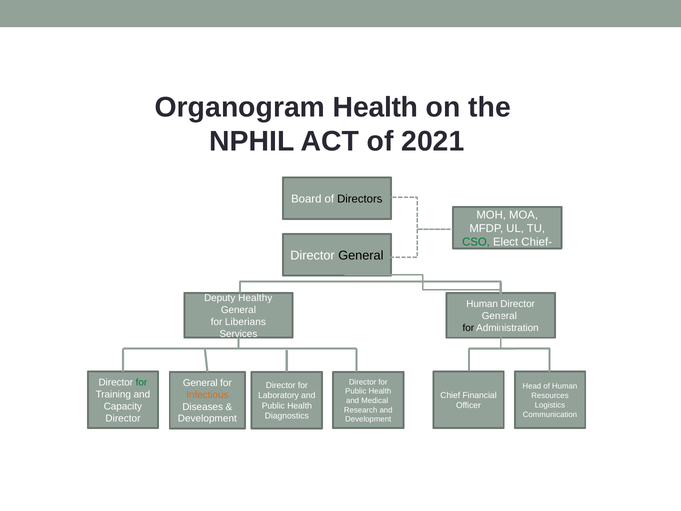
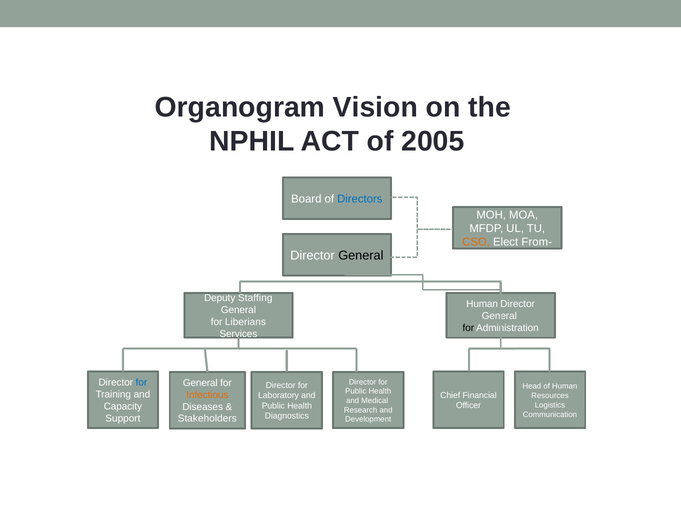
Organogram Health: Health -> Vision
2021: 2021 -> 2005
Directors colour: black -> blue
CSO colour: green -> orange
Chief-: Chief- -> From-
Healthy: Healthy -> Staffing
for at (142, 382) colour: green -> blue
Director at (123, 418): Director -> Support
Development at (207, 419): Development -> Stakeholders
